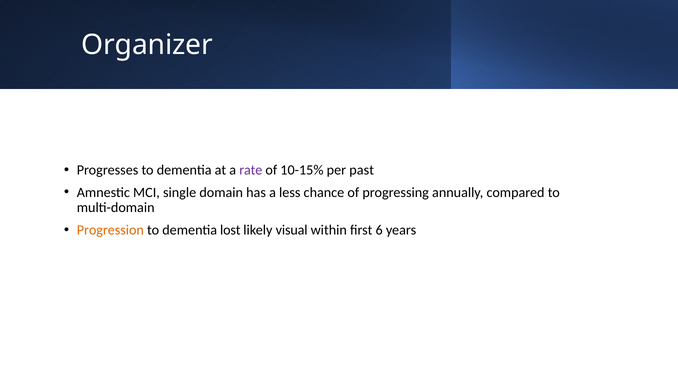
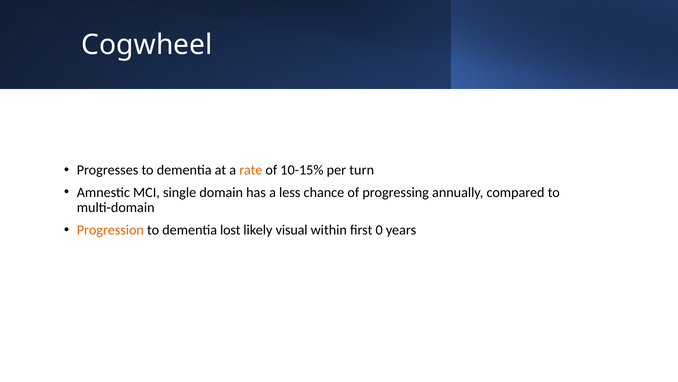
Organizer: Organizer -> Cogwheel
rate colour: purple -> orange
past: past -> turn
6: 6 -> 0
